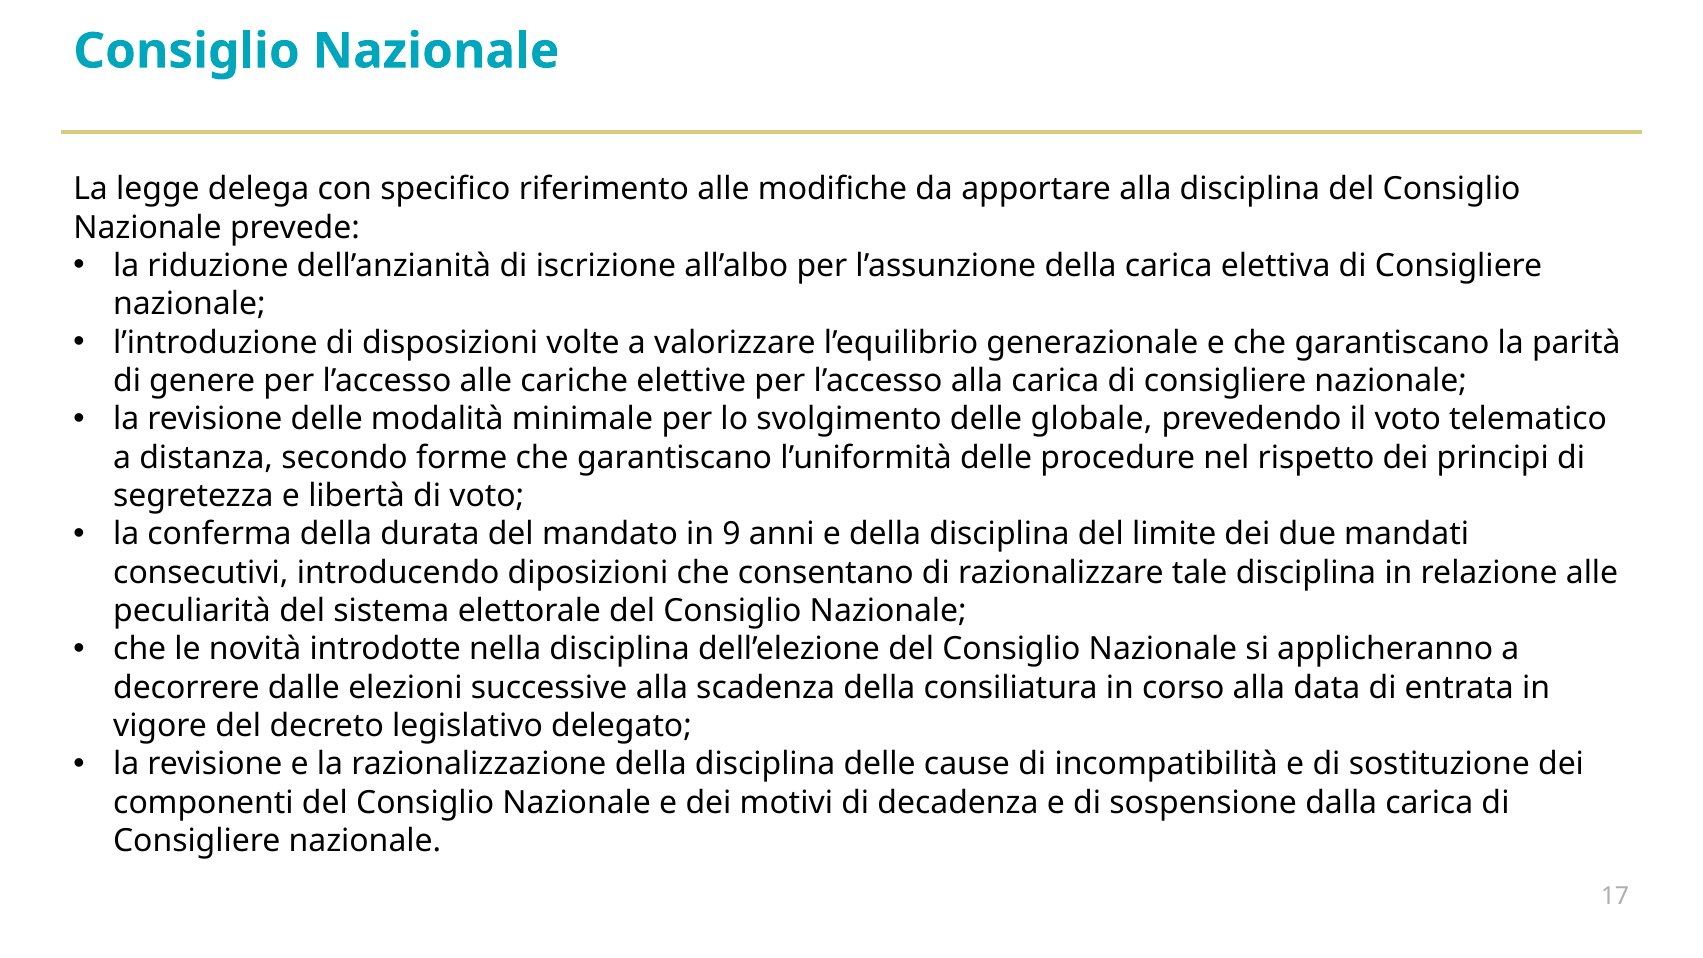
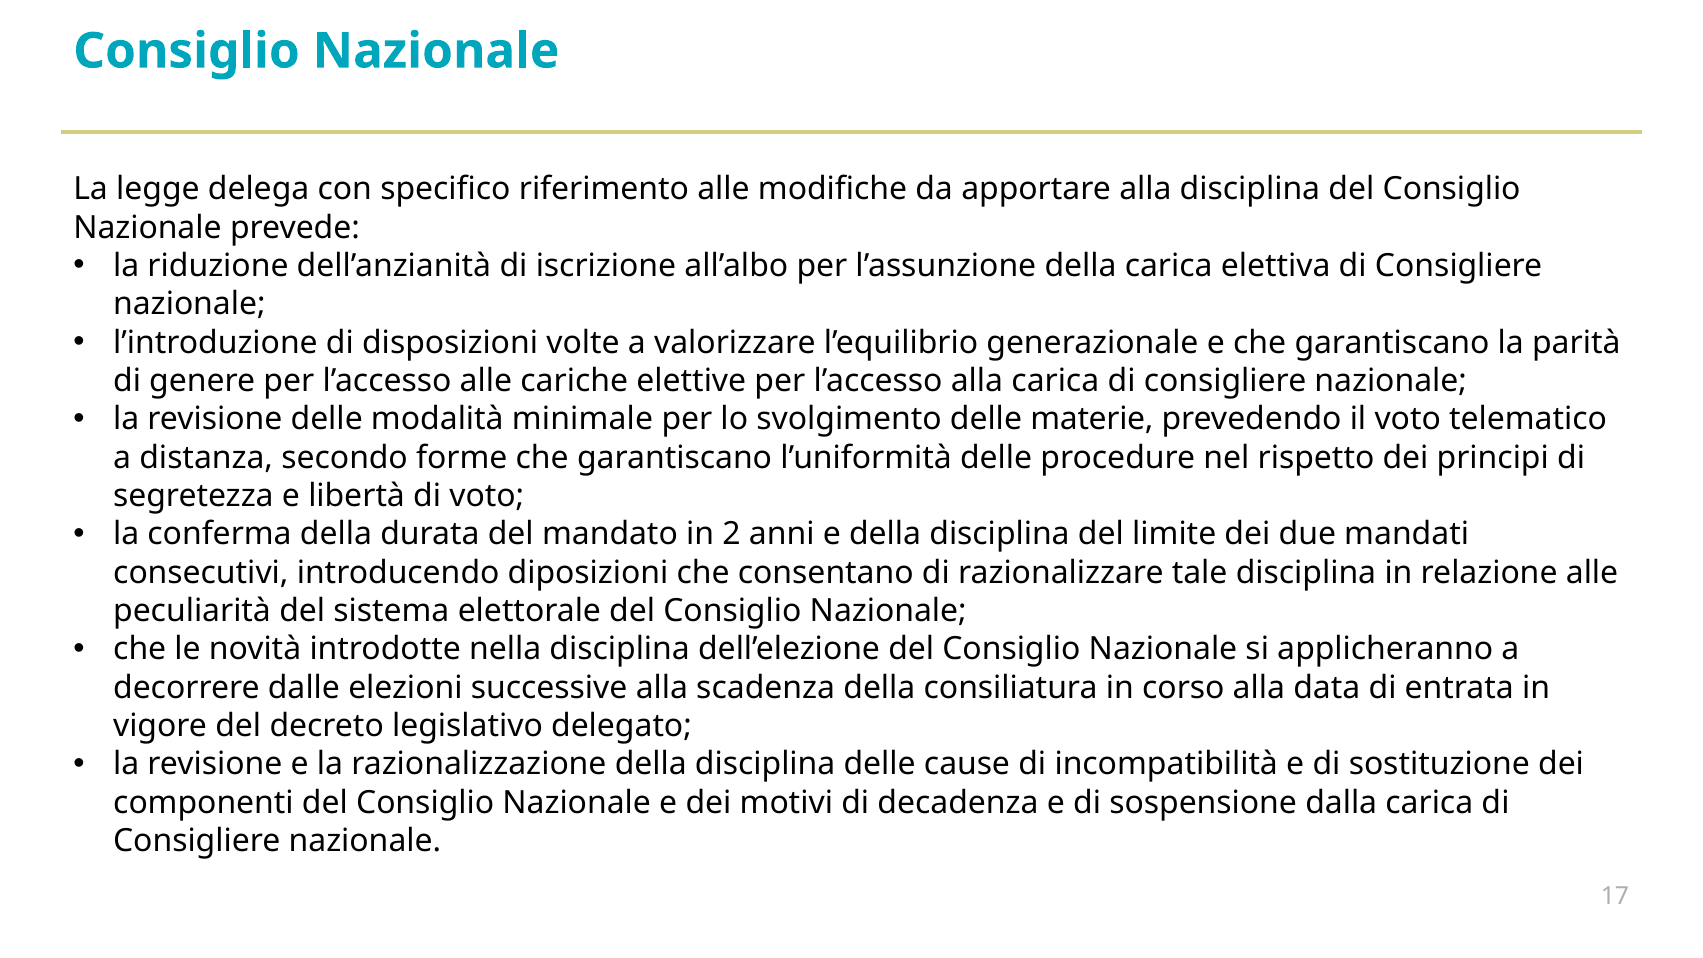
globale: globale -> materie
9: 9 -> 2
